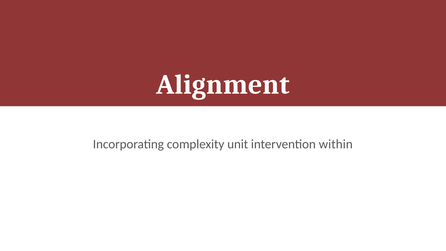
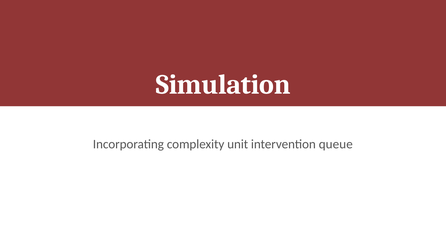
Alignment: Alignment -> Simulation
within: within -> queue
